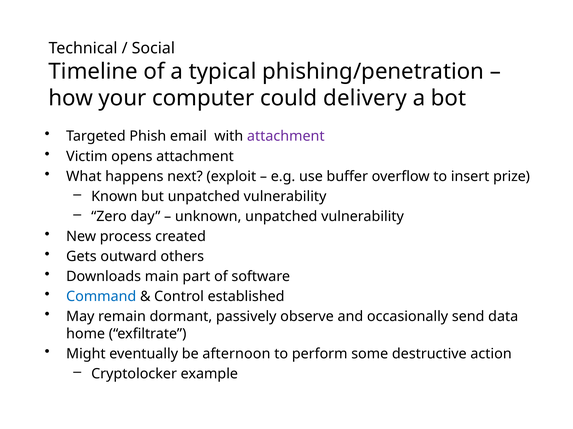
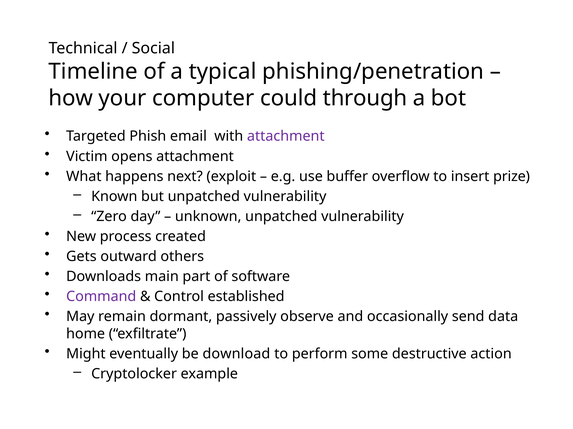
delivery: delivery -> through
Command colour: blue -> purple
afternoon: afternoon -> download
